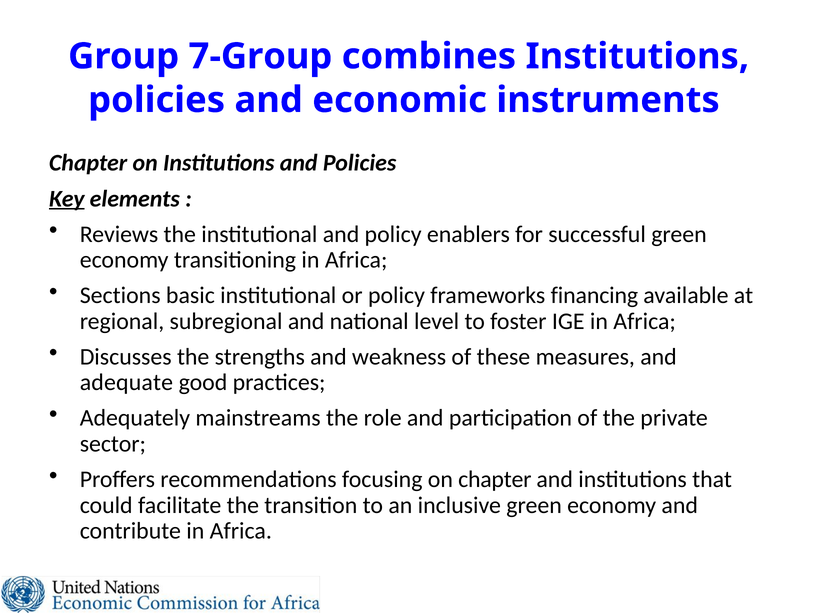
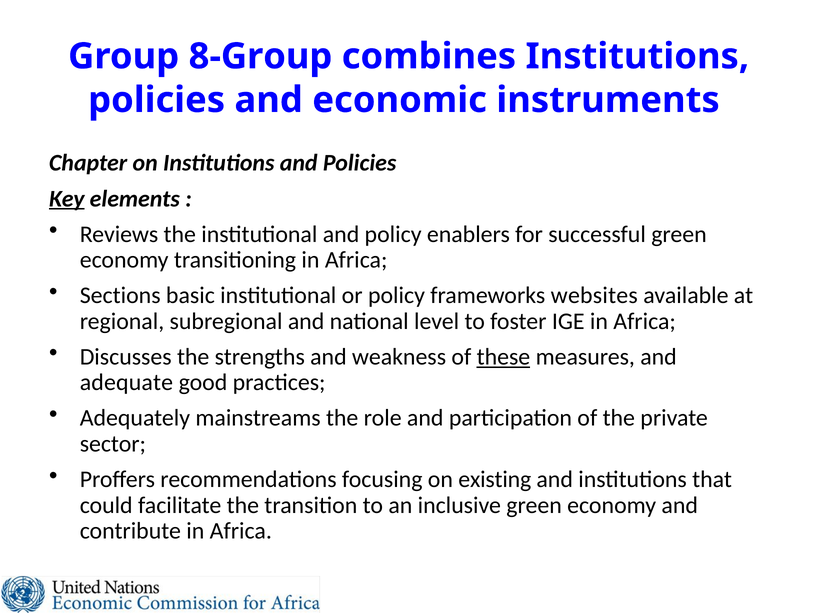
7-Group: 7-Group -> 8-Group
financing: financing -> websites
these underline: none -> present
on chapter: chapter -> existing
